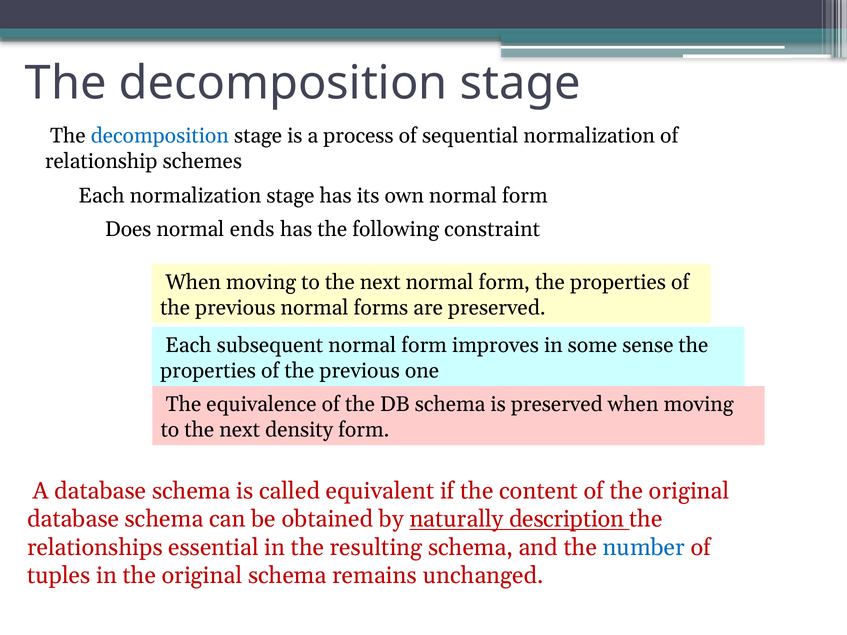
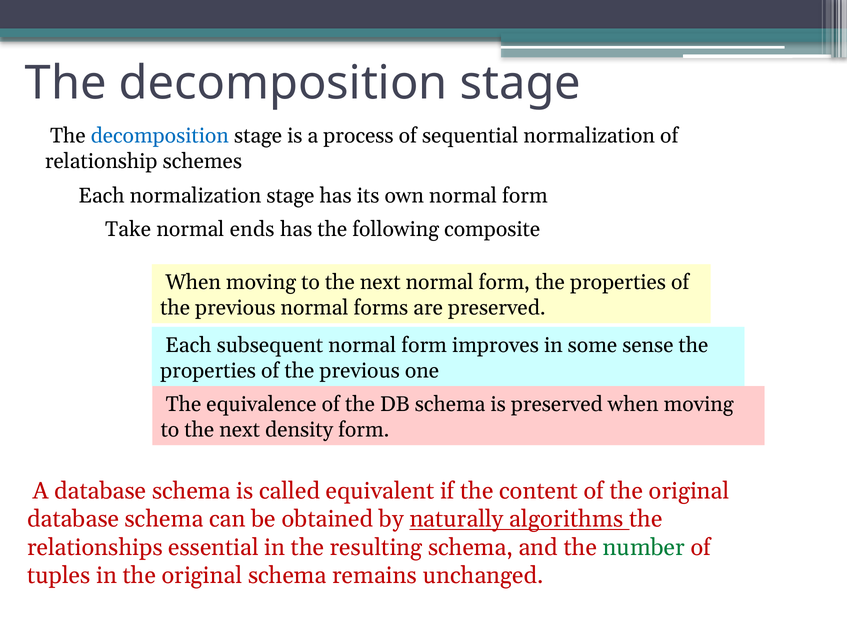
Does: Does -> Take
constraint: constraint -> composite
description: description -> algorithms
number colour: blue -> green
